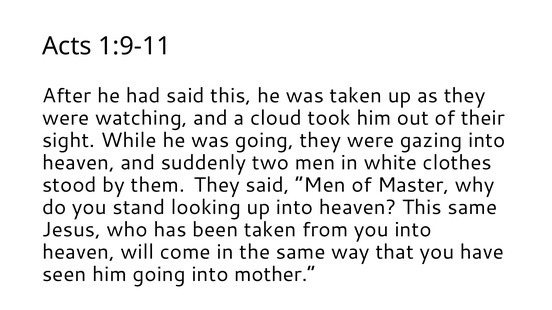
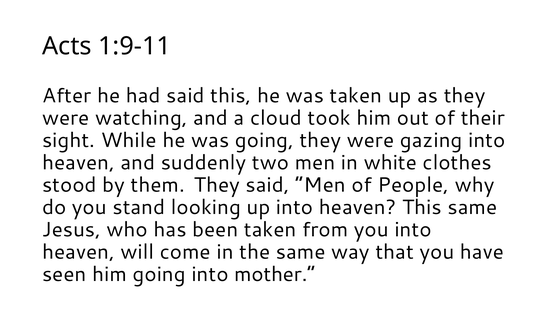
Master: Master -> People
